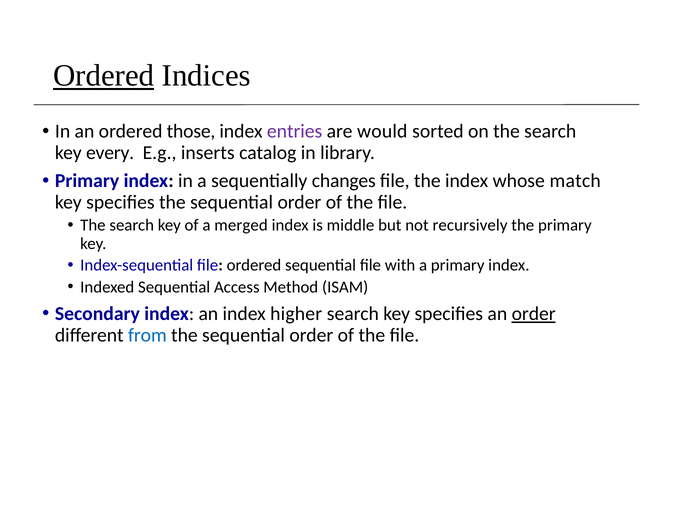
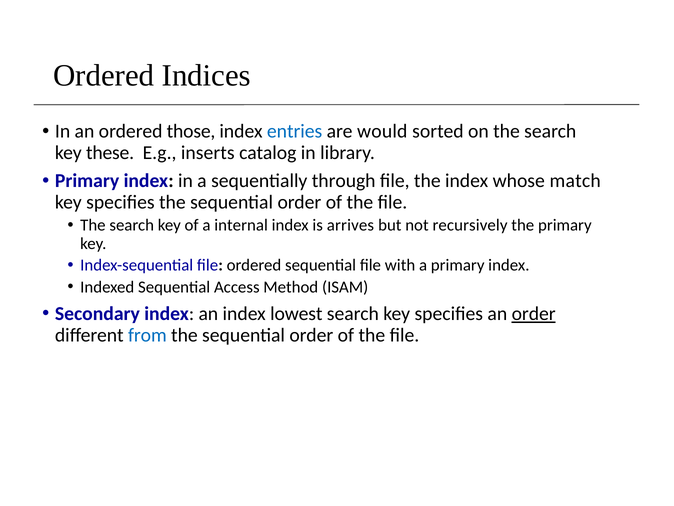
Ordered at (104, 76) underline: present -> none
entries colour: purple -> blue
every: every -> these
changes: changes -> through
merged: merged -> internal
middle: middle -> arrives
higher: higher -> lowest
